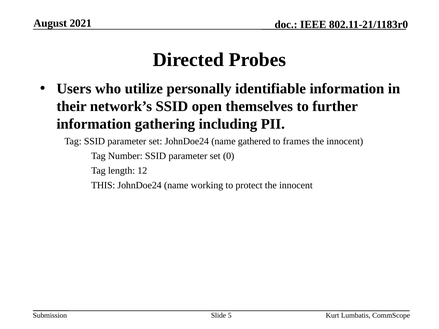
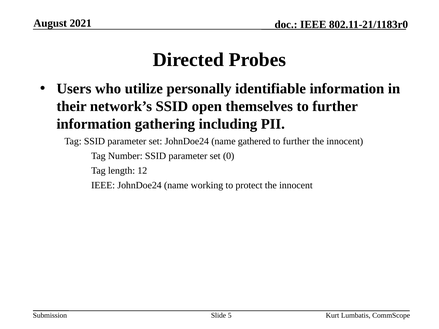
frames at (296, 141): frames -> further
THIS at (103, 186): THIS -> IEEE
